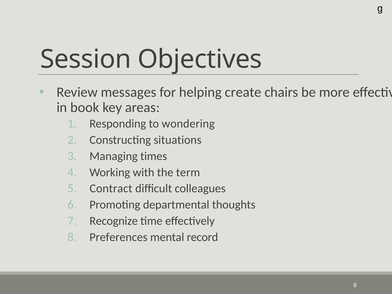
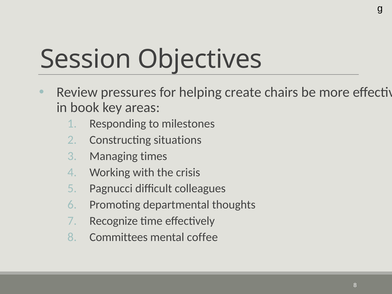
messages: messages -> pressures
wondering: wondering -> milestones
term: term -> crisis
Contract: Contract -> Pagnucci
Preferences: Preferences -> Committees
record: record -> coffee
